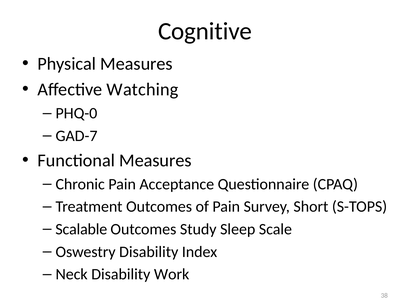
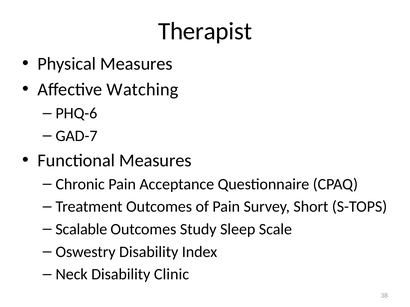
Cognitive: Cognitive -> Therapist
PHQ-0: PHQ-0 -> PHQ-6
Work: Work -> Clinic
